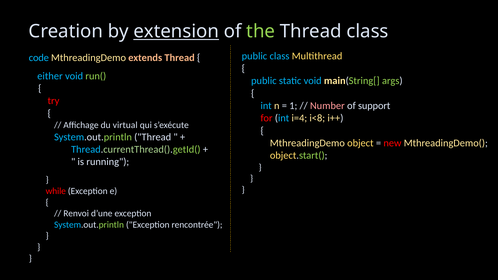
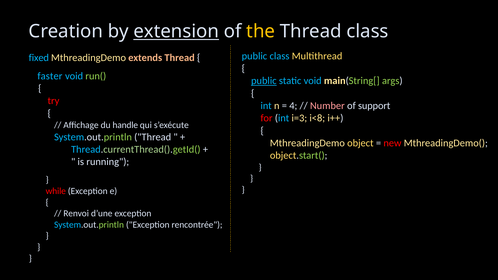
the colour: light green -> yellow
code: code -> fixed
either: either -> faster
public at (264, 81) underline: none -> present
1: 1 -> 4
i=4: i=4 -> i=3
virtual: virtual -> handle
